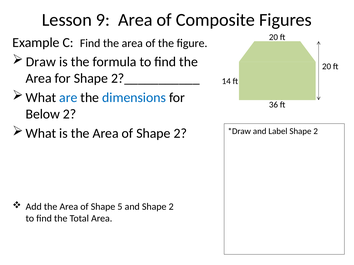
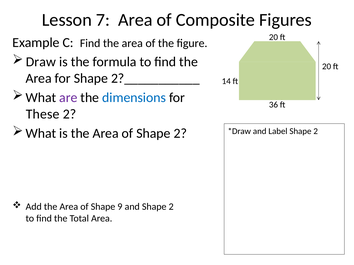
9: 9 -> 7
are colour: blue -> purple
Below: Below -> These
5: 5 -> 9
